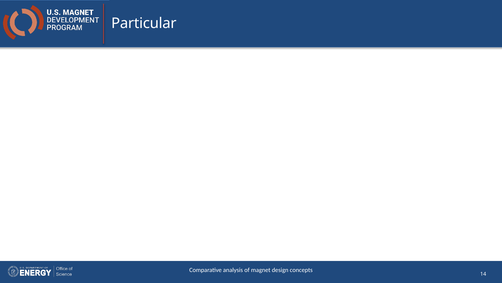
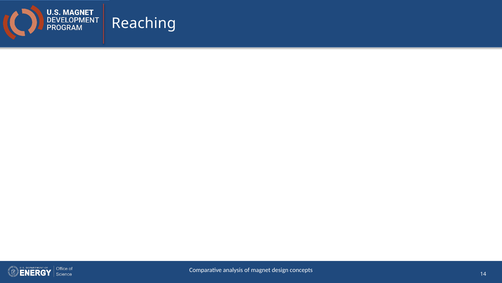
Particular: Particular -> Reaching
